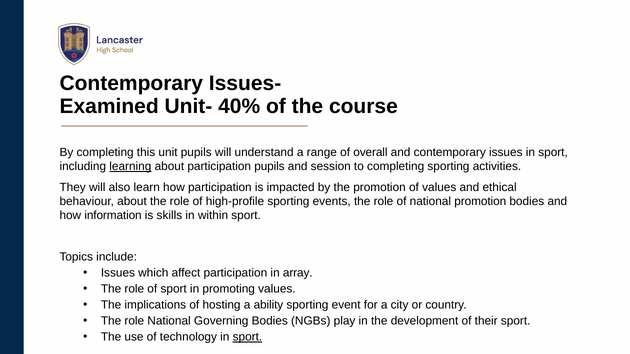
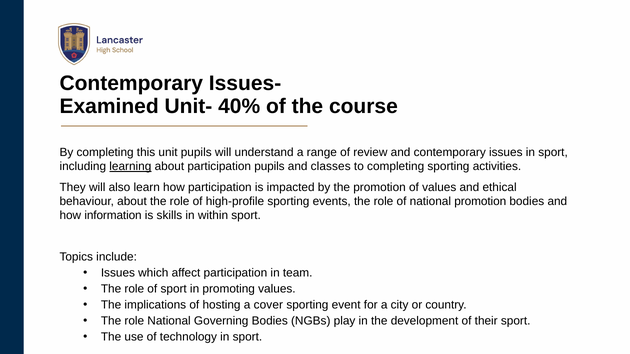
overall: overall -> review
session: session -> classes
array: array -> team
ability: ability -> cover
sport at (247, 337) underline: present -> none
